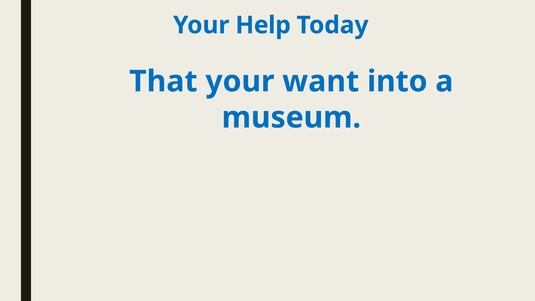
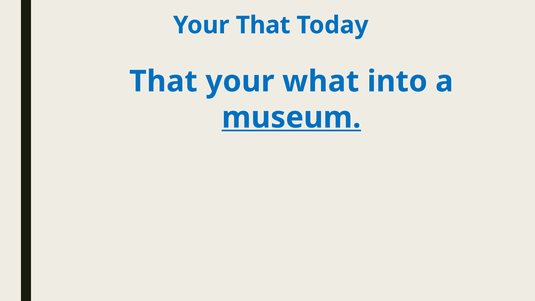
Your Help: Help -> That
want: want -> what
museum underline: none -> present
